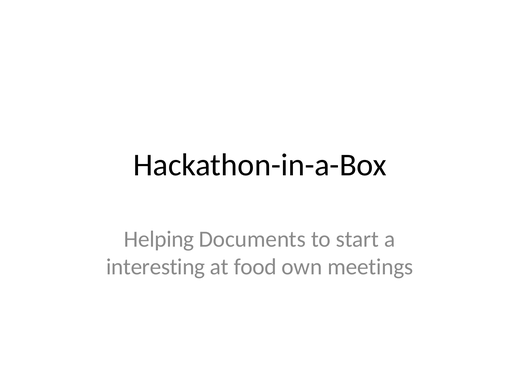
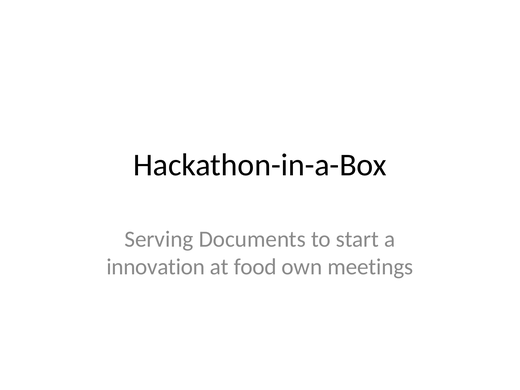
Helping: Helping -> Serving
interesting: interesting -> innovation
